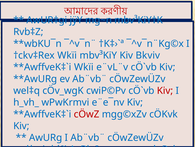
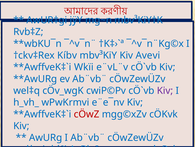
†ckv‡Rex Wkïi: Wkïi -> Kíbv
Bkviv: Bkviv -> Avevi
Kiv at (165, 90) colour: red -> purple
